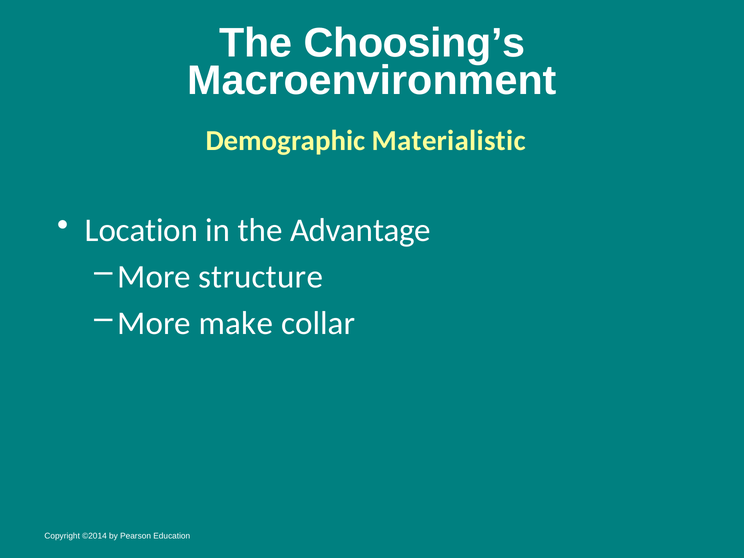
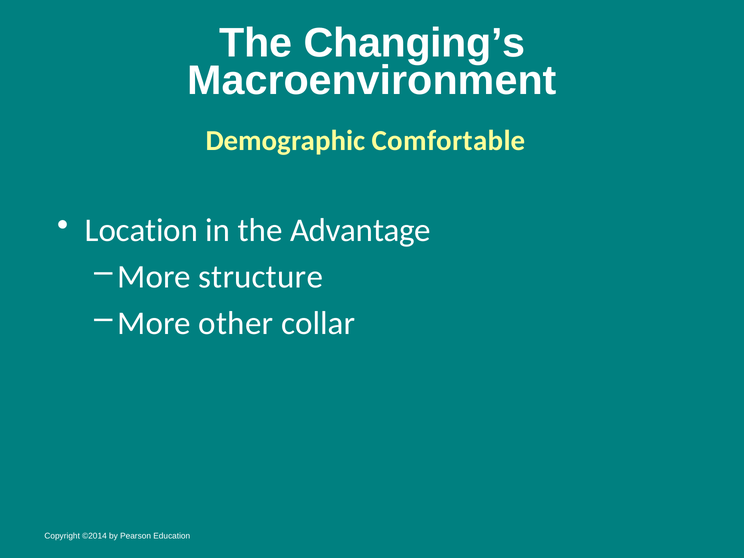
Choosing’s: Choosing’s -> Changing’s
Materialistic: Materialistic -> Comfortable
make: make -> other
